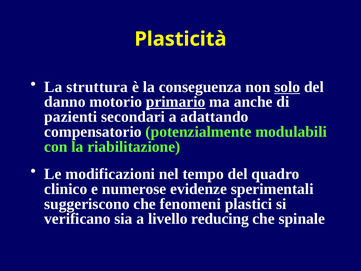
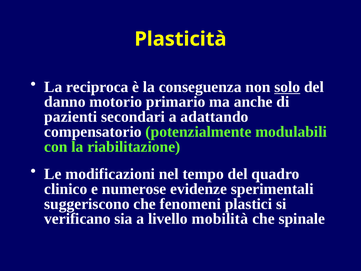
struttura: struttura -> reciproca
primario underline: present -> none
reducing: reducing -> mobilità
